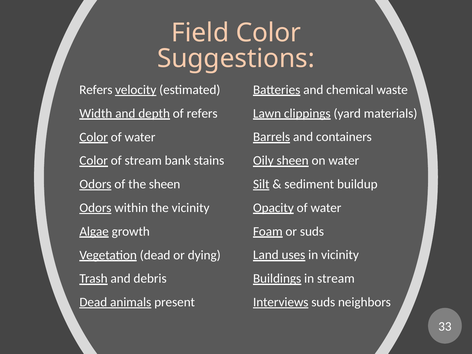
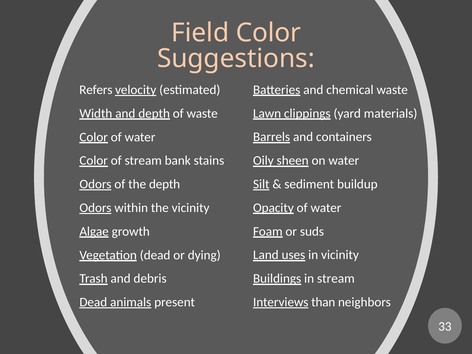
of refers: refers -> waste
the sheen: sheen -> depth
Interviews suds: suds -> than
